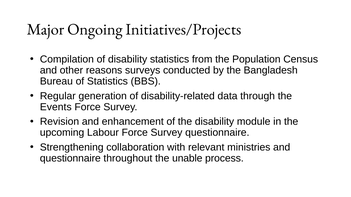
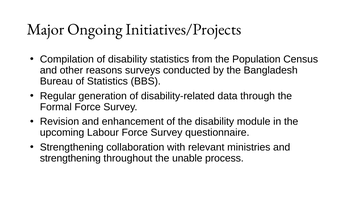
Events: Events -> Formal
questionnaire at (70, 159): questionnaire -> strengthening
